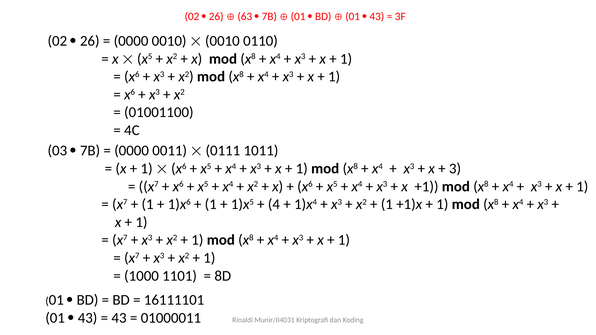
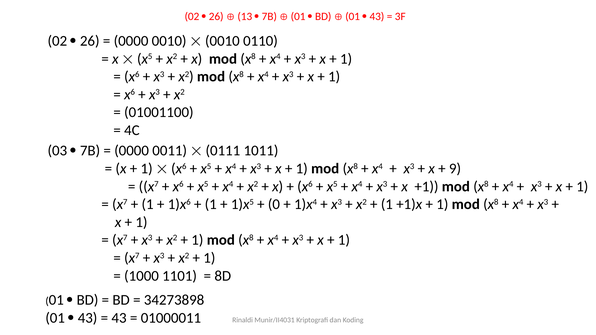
63: 63 -> 13
3: 3 -> 9
4: 4 -> 0
16111101: 16111101 -> 34273898
